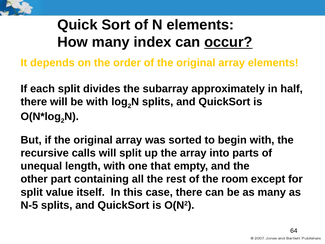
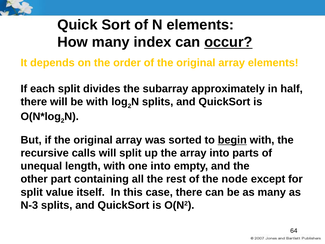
begin underline: none -> present
one that: that -> into
room: room -> node
N-5: N-5 -> N-3
